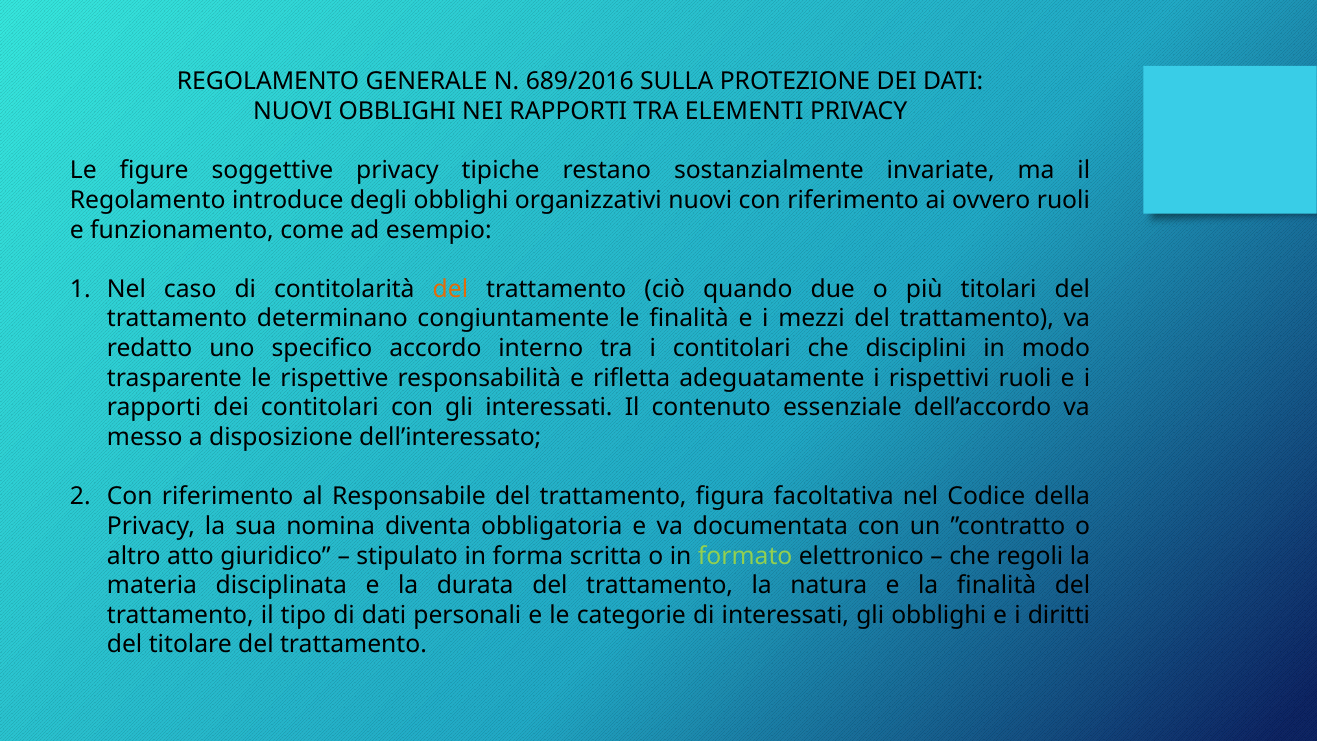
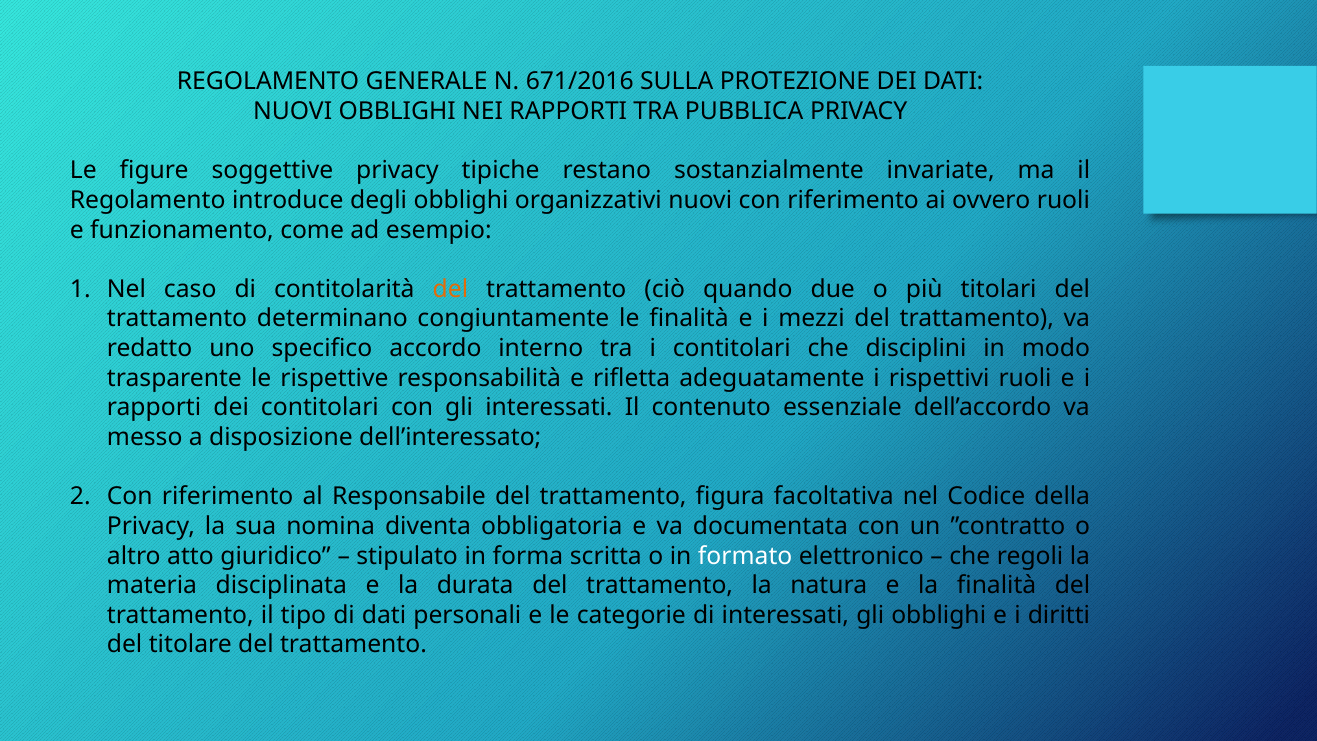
689/2016: 689/2016 -> 671/2016
ELEMENTI: ELEMENTI -> PUBBLICA
formato colour: light green -> white
